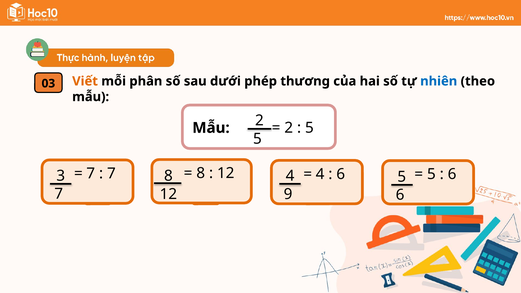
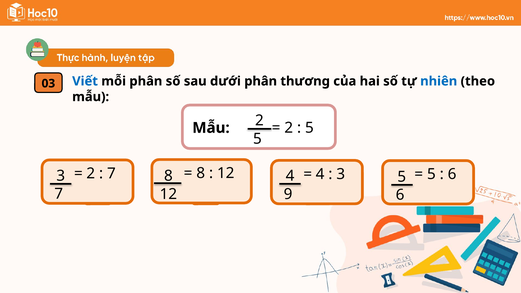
Viết colour: orange -> blue
dưới phép: phép -> phân
7 at (91, 174): 7 -> 2
6 at (341, 174): 6 -> 3
